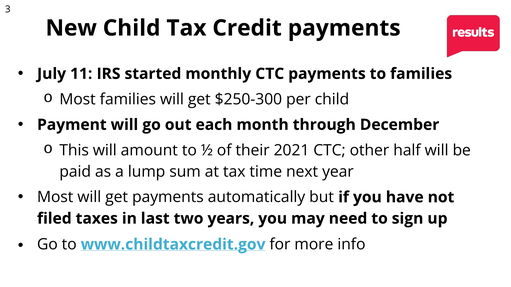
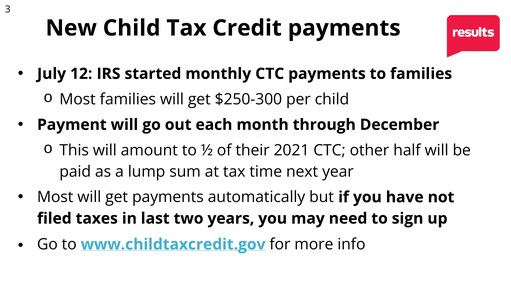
11: 11 -> 12
